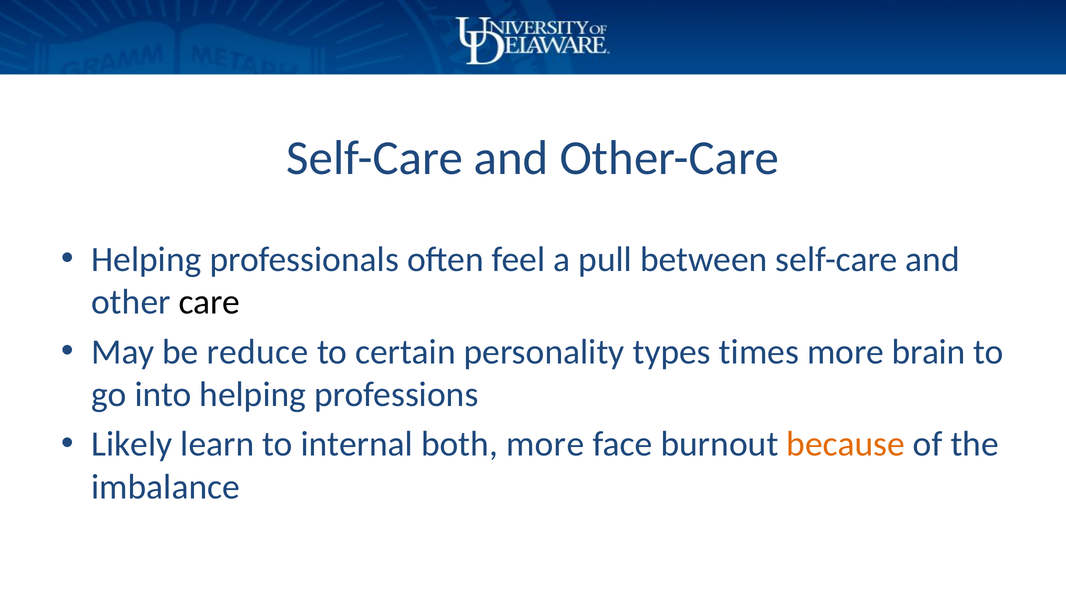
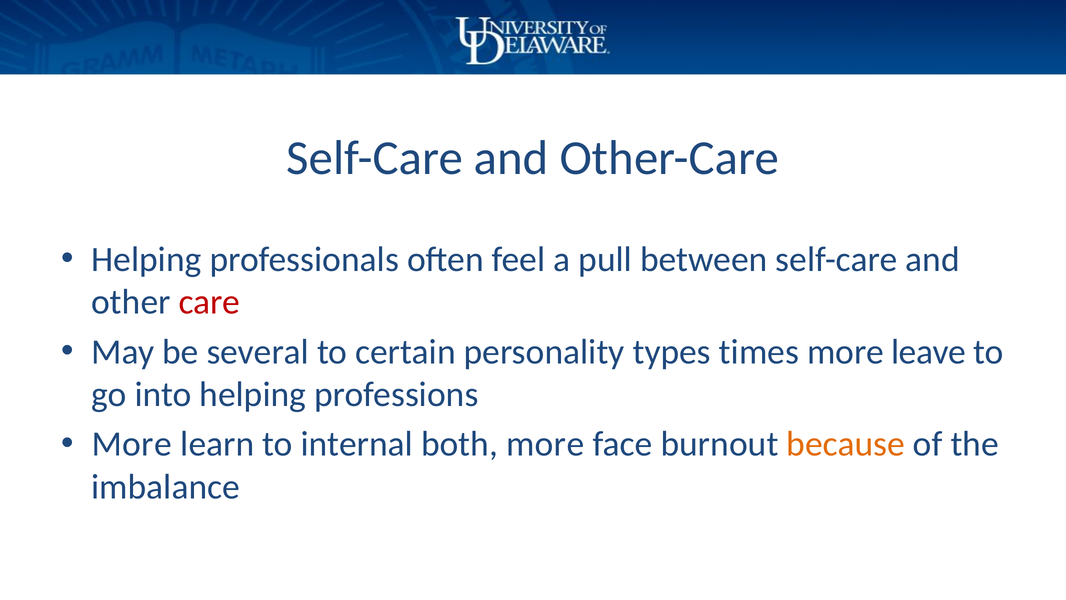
care colour: black -> red
reduce: reduce -> several
brain: brain -> leave
Likely at (132, 444): Likely -> More
